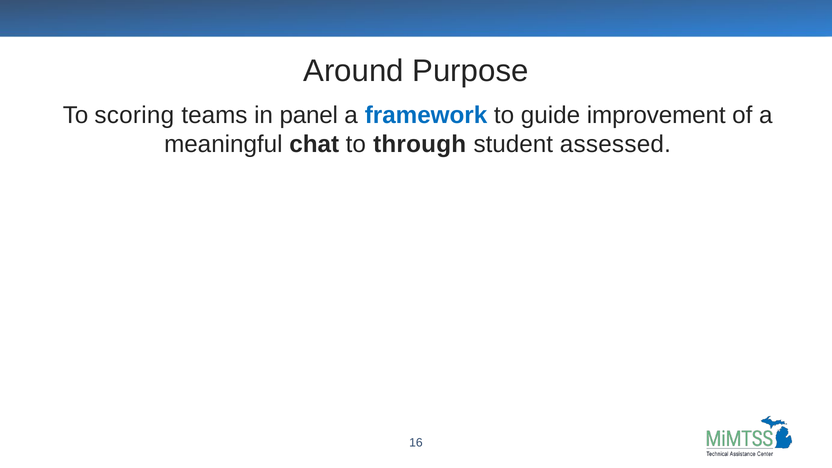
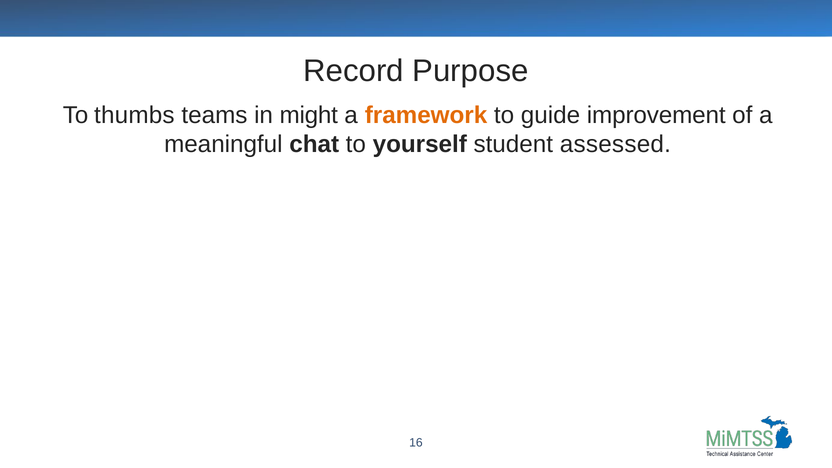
Around: Around -> Record
scoring: scoring -> thumbs
panel: panel -> might
framework colour: blue -> orange
through: through -> yourself
